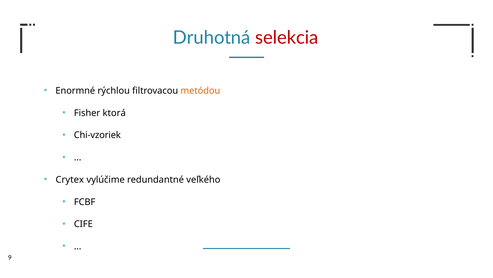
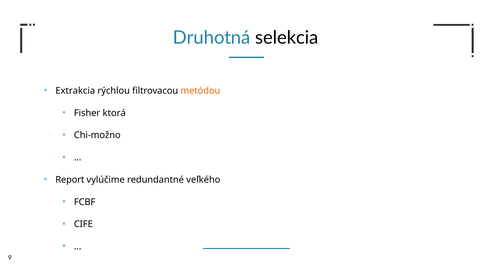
selekcia colour: red -> black
Enormné: Enormné -> Extrakcia
Chi-vzoriek: Chi-vzoriek -> Chi-možno
Crytex: Crytex -> Report
